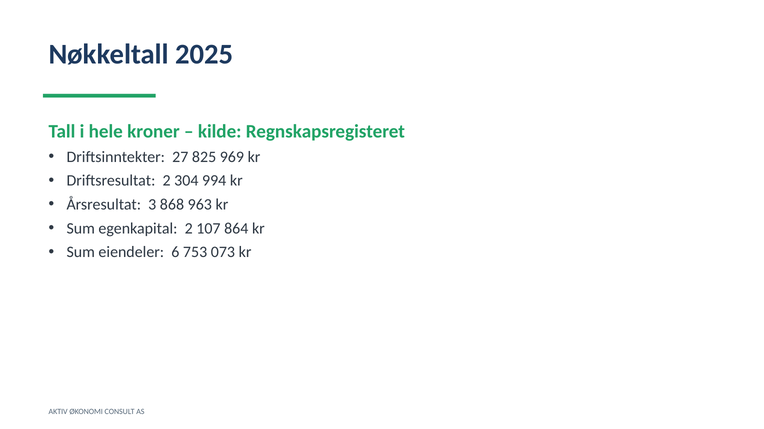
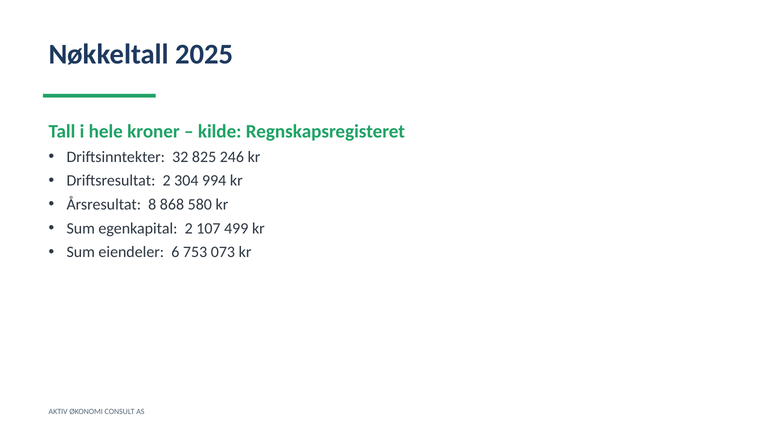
27: 27 -> 32
969: 969 -> 246
3: 3 -> 8
963: 963 -> 580
864: 864 -> 499
